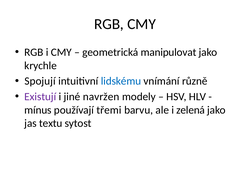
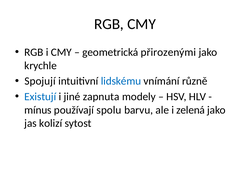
manipulovat: manipulovat -> přirozenými
Existují colour: purple -> blue
navržen: navržen -> zapnuta
třemi: třemi -> spolu
textu: textu -> kolizí
